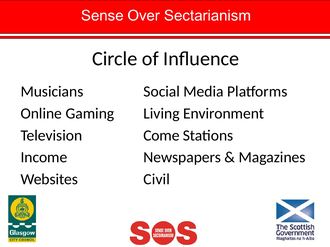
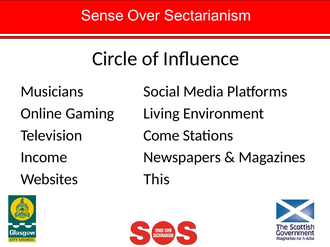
Civil: Civil -> This
